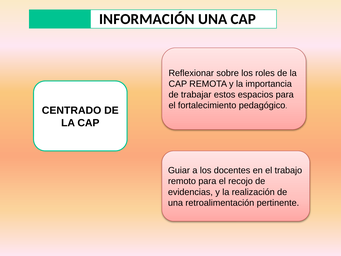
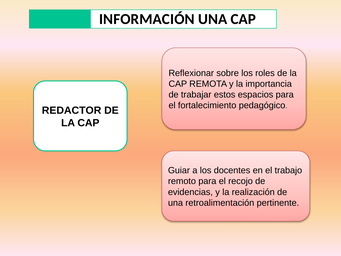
CENTRADO: CENTRADO -> REDACTOR
